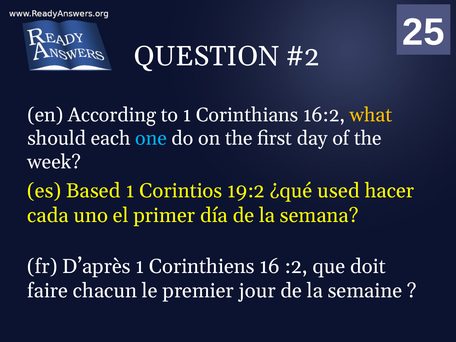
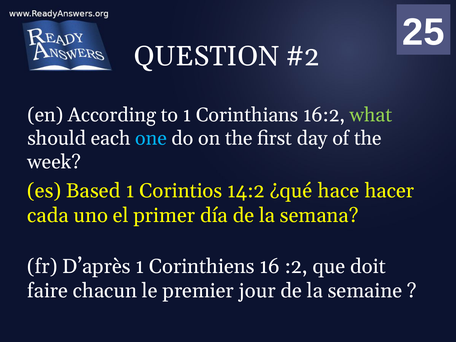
what colour: yellow -> light green
19:2: 19:2 -> 14:2
used: used -> hace
